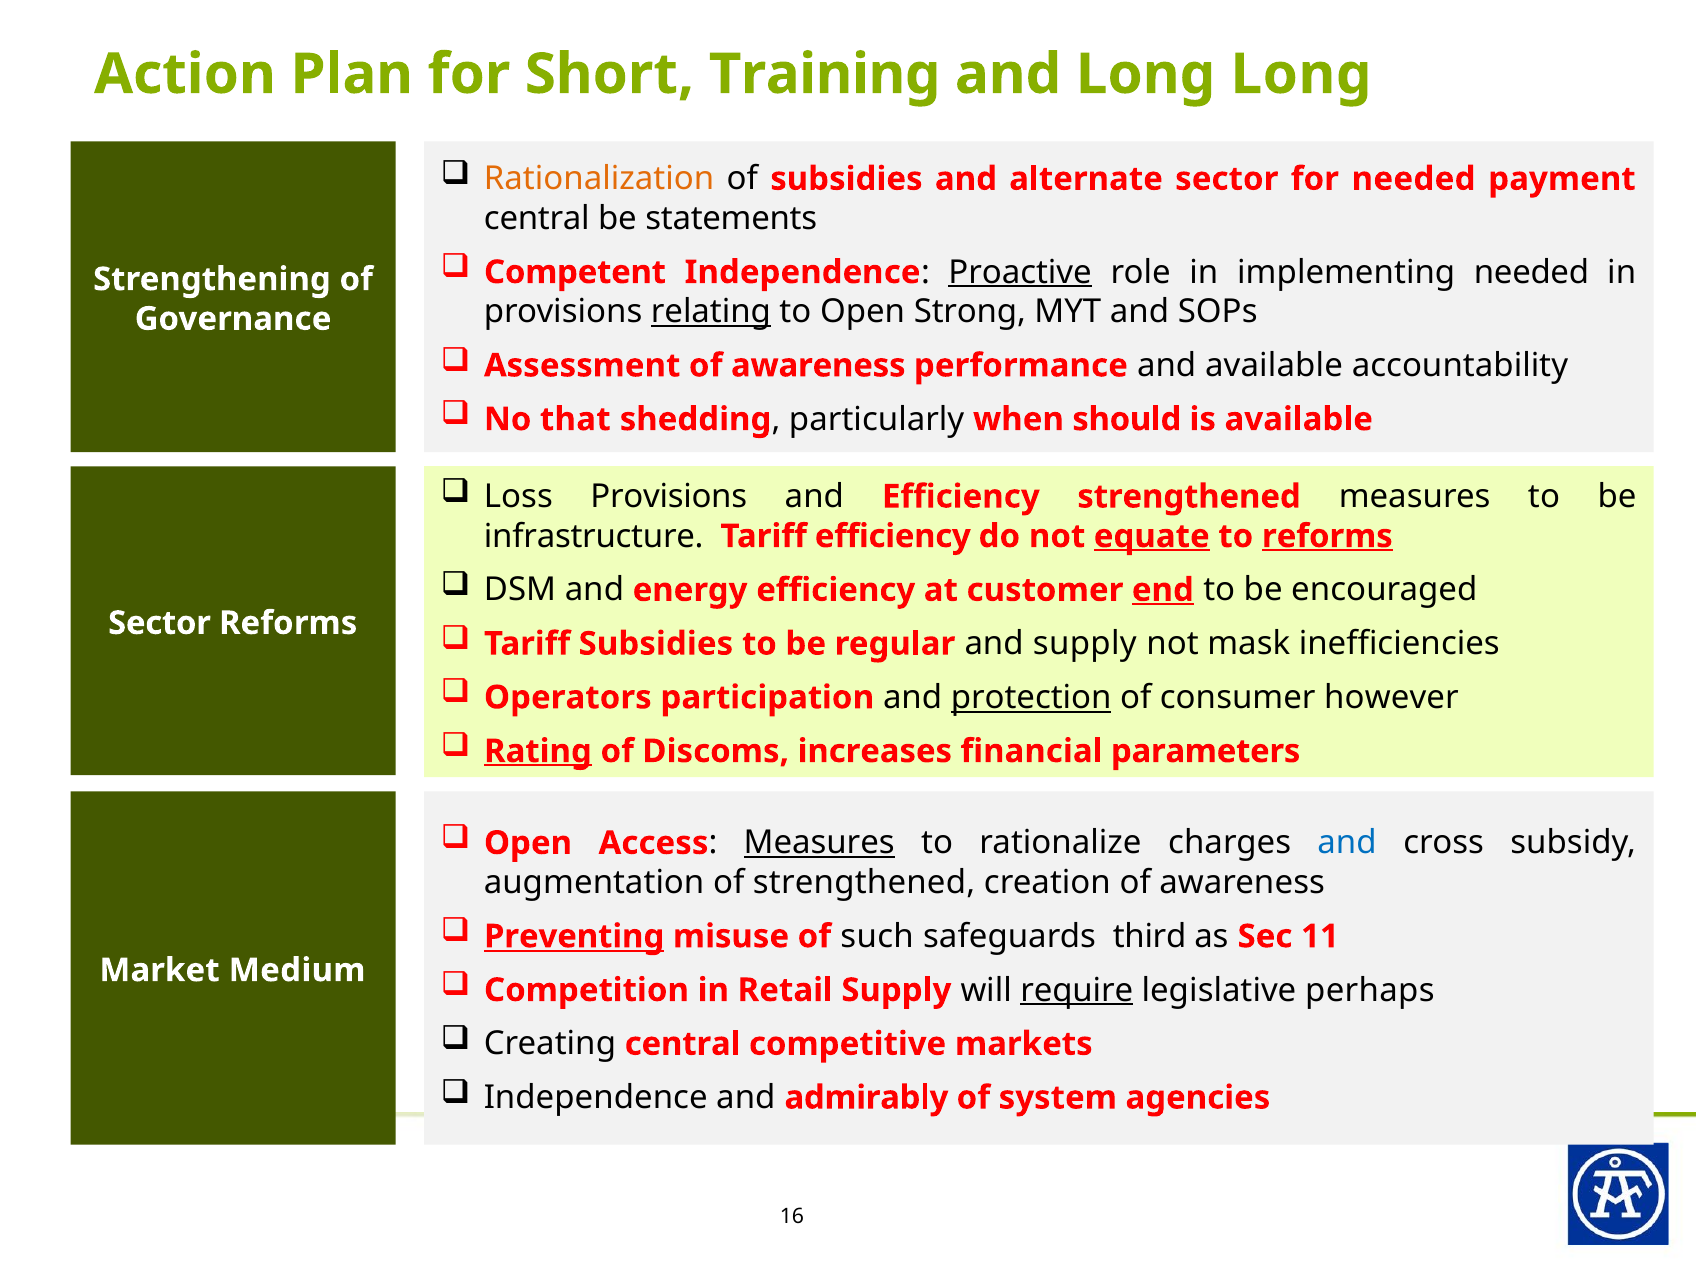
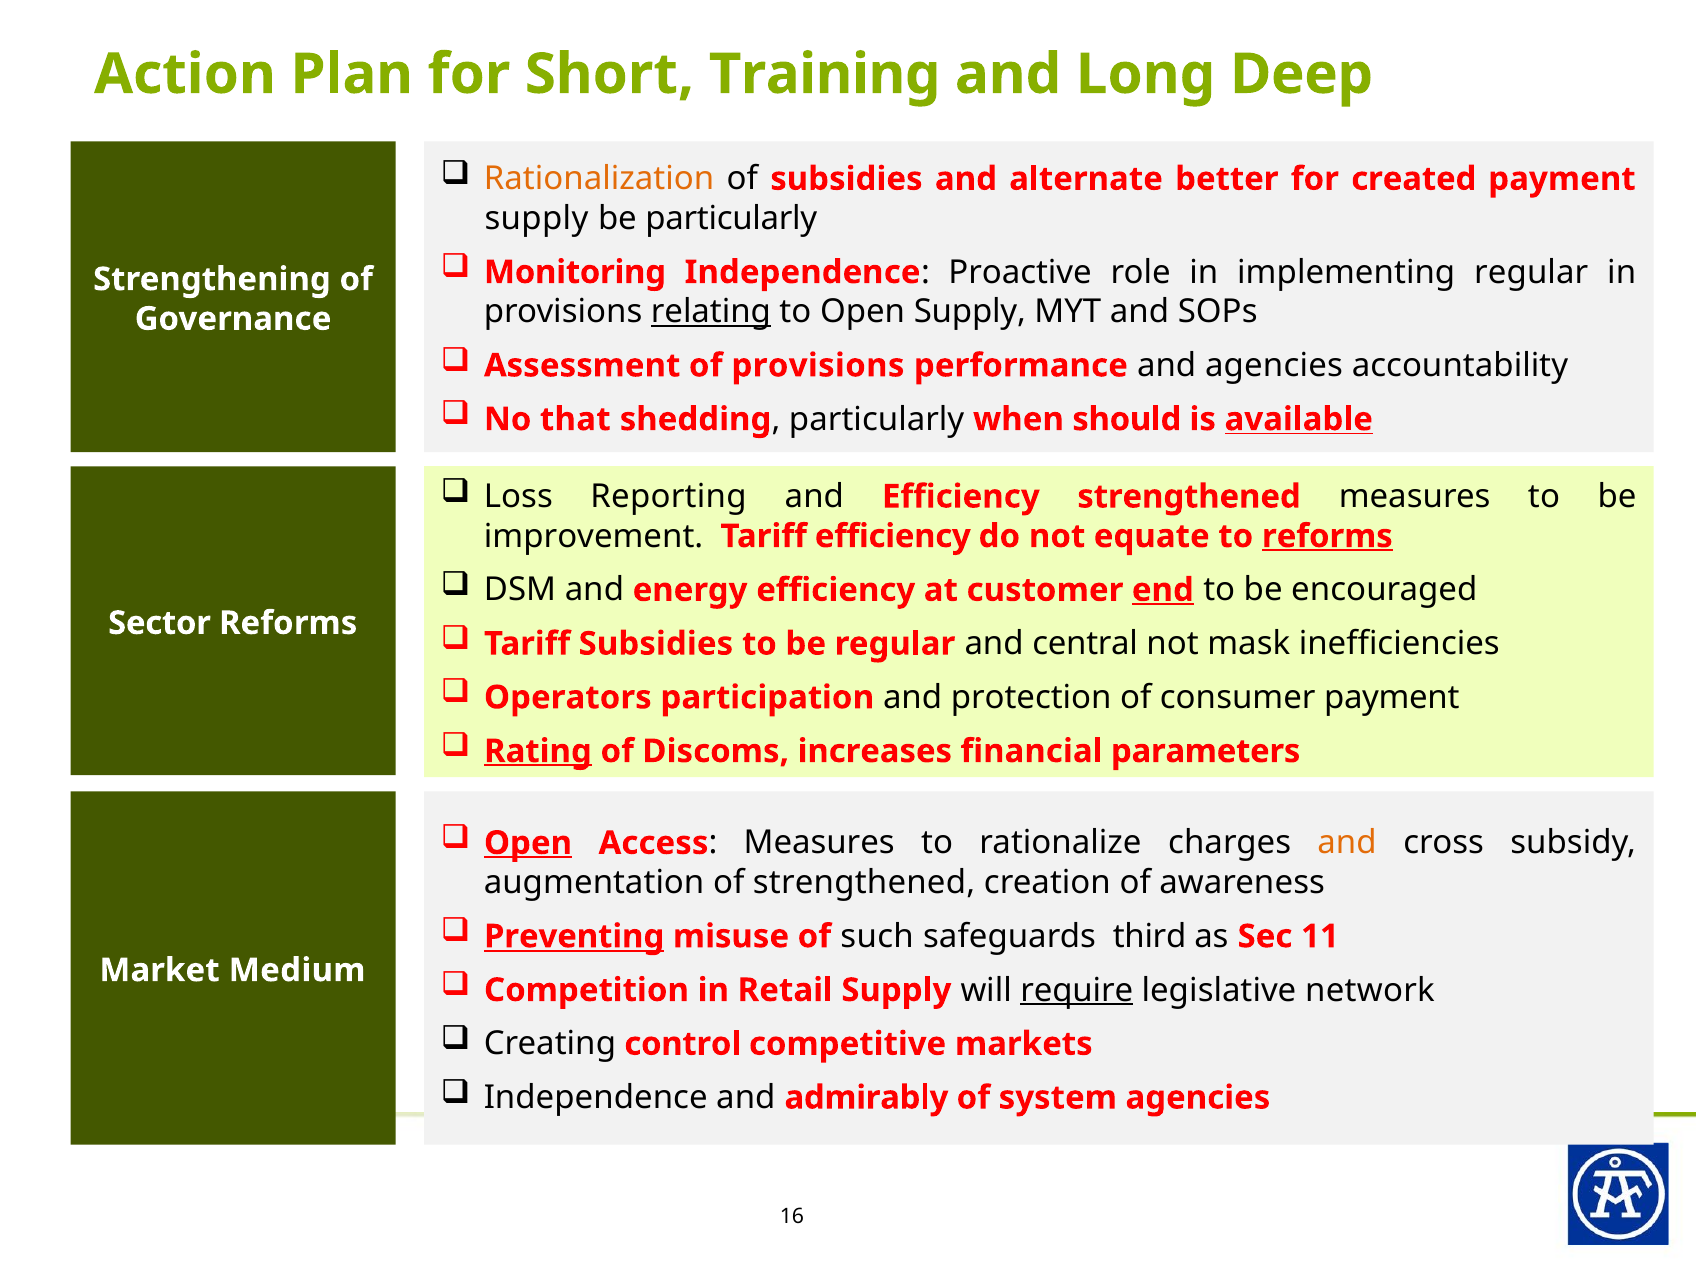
Long Long: Long -> Deep
alternate sector: sector -> better
for needed: needed -> created
central at (537, 218): central -> supply
be statements: statements -> particularly
Competent: Competent -> Monitoring
Proactive underline: present -> none
implementing needed: needed -> regular
Open Strong: Strong -> Supply
Assessment of awareness: awareness -> provisions
and available: available -> agencies
available at (1299, 419) underline: none -> present
Loss Provisions: Provisions -> Reporting
infrastructure: infrastructure -> improvement
equate underline: present -> none
and supply: supply -> central
protection underline: present -> none
consumer however: however -> payment
Open at (528, 843) underline: none -> present
Measures at (819, 843) underline: present -> none
and at (1347, 843) colour: blue -> orange
perhaps: perhaps -> network
Creating central: central -> control
